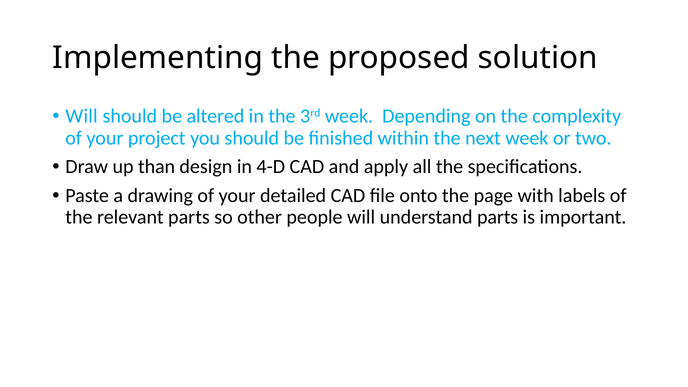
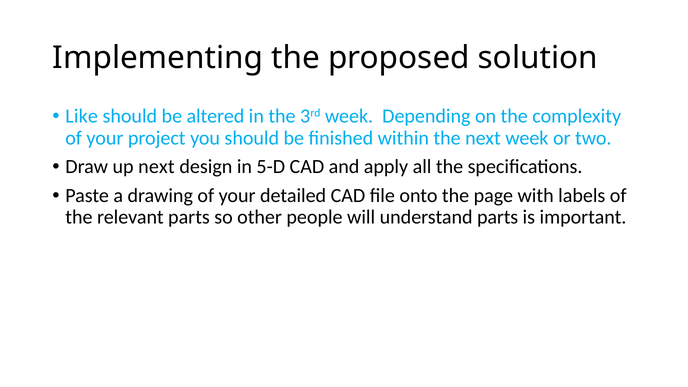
Will at (82, 116): Will -> Like
up than: than -> next
4-D: 4-D -> 5-D
